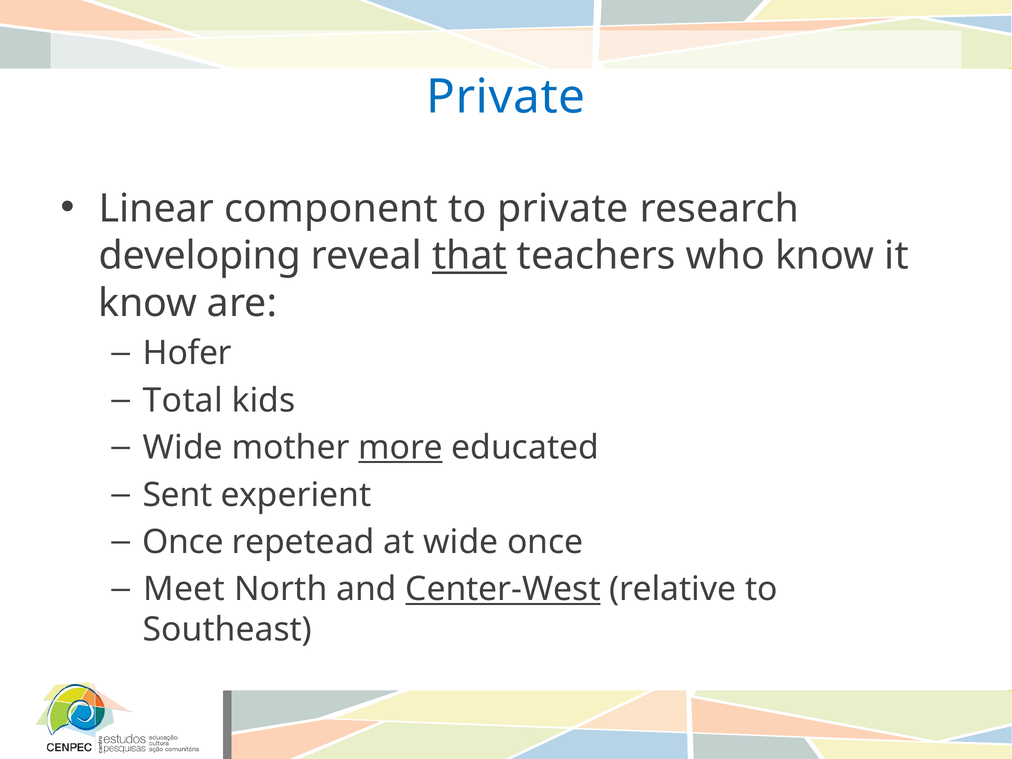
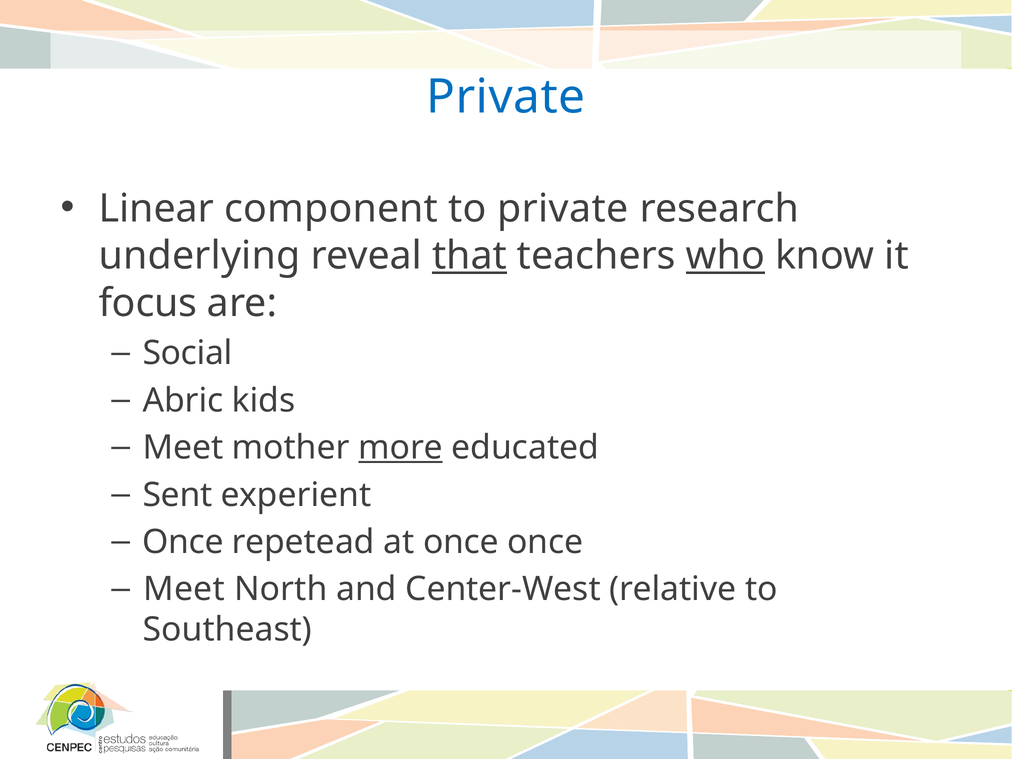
developing: developing -> underlying
who underline: none -> present
know at (148, 303): know -> focus
Hofer: Hofer -> Social
Total: Total -> Abric
Wide at (183, 448): Wide -> Meet
at wide: wide -> once
Center-West underline: present -> none
